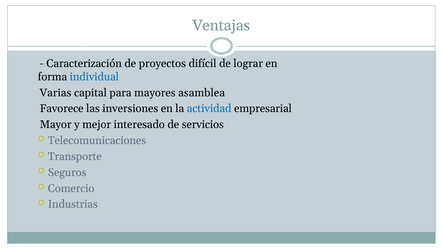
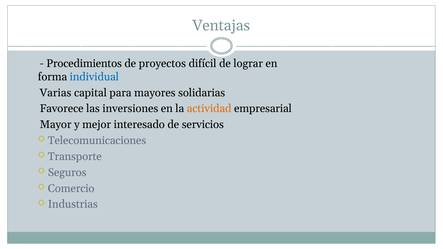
Caracterización: Caracterización -> Procedimientos
asamblea: asamblea -> solidarias
actividad colour: blue -> orange
